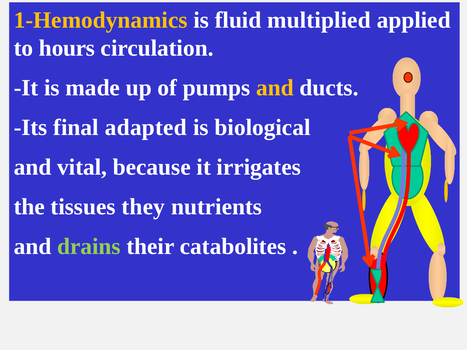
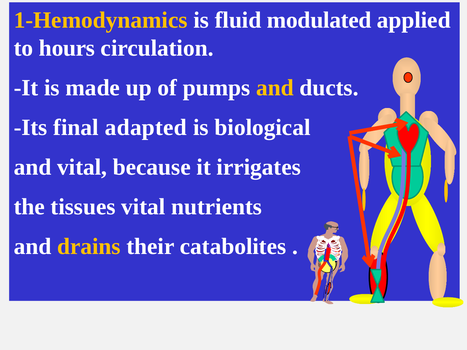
multiplied: multiplied -> modulated
tissues they: they -> vital
drains colour: light green -> yellow
